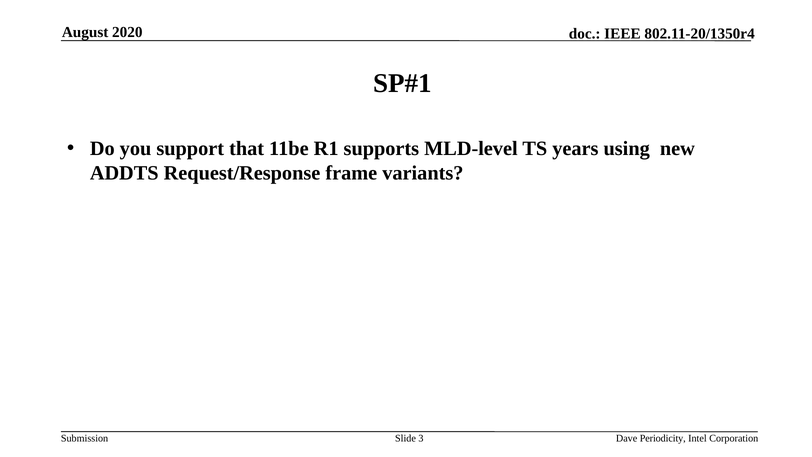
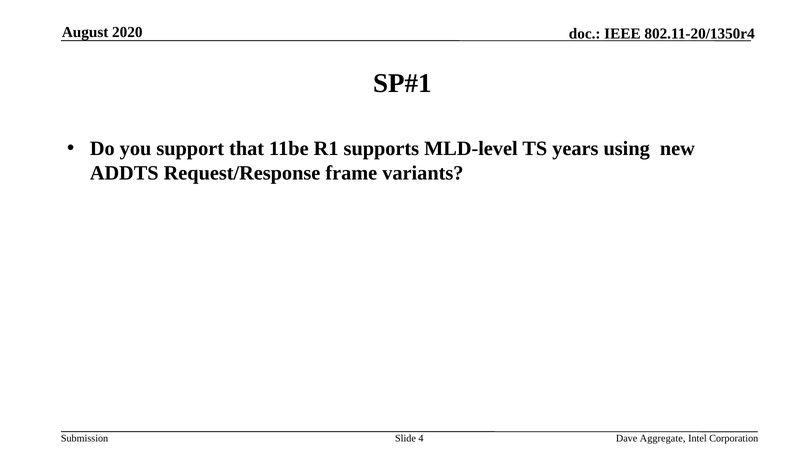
3: 3 -> 4
Periodicity: Periodicity -> Aggregate
